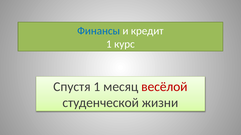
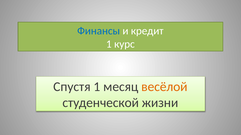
весёлой colour: red -> orange
